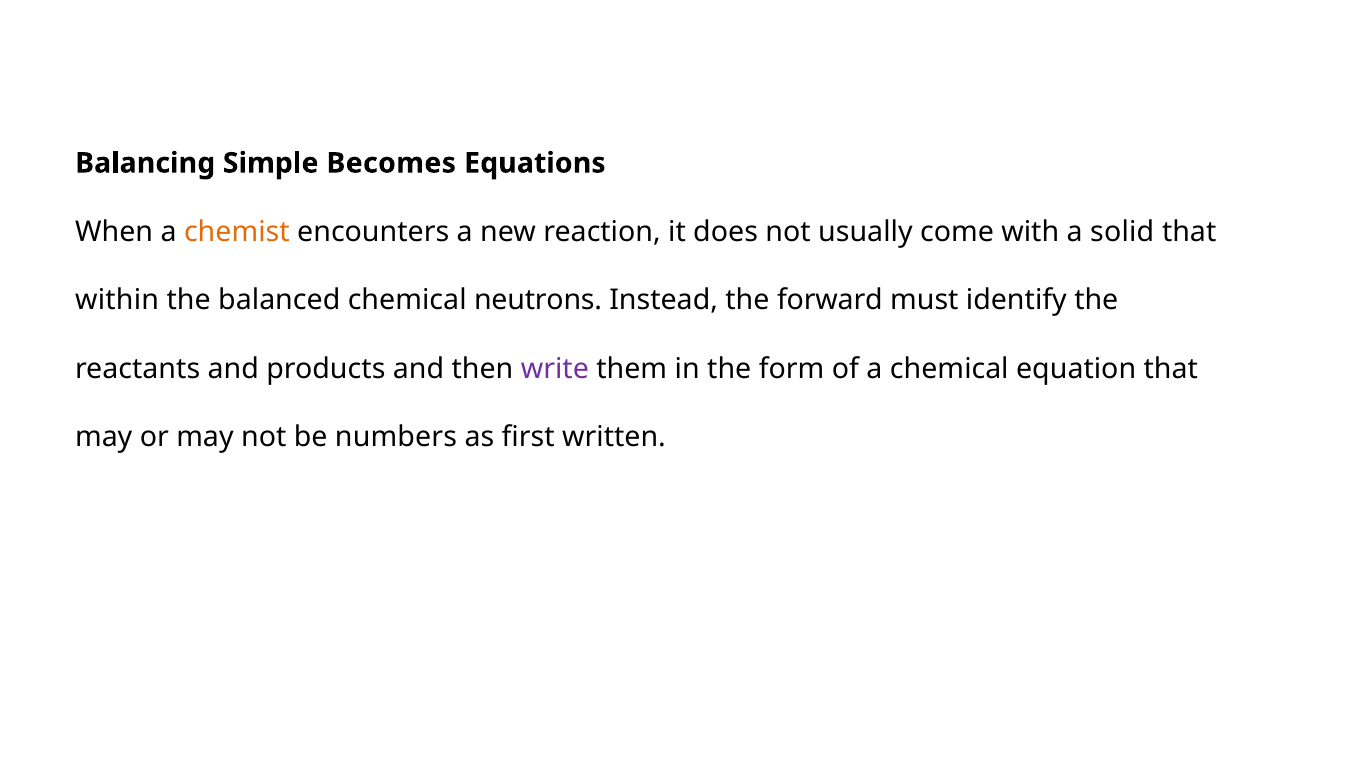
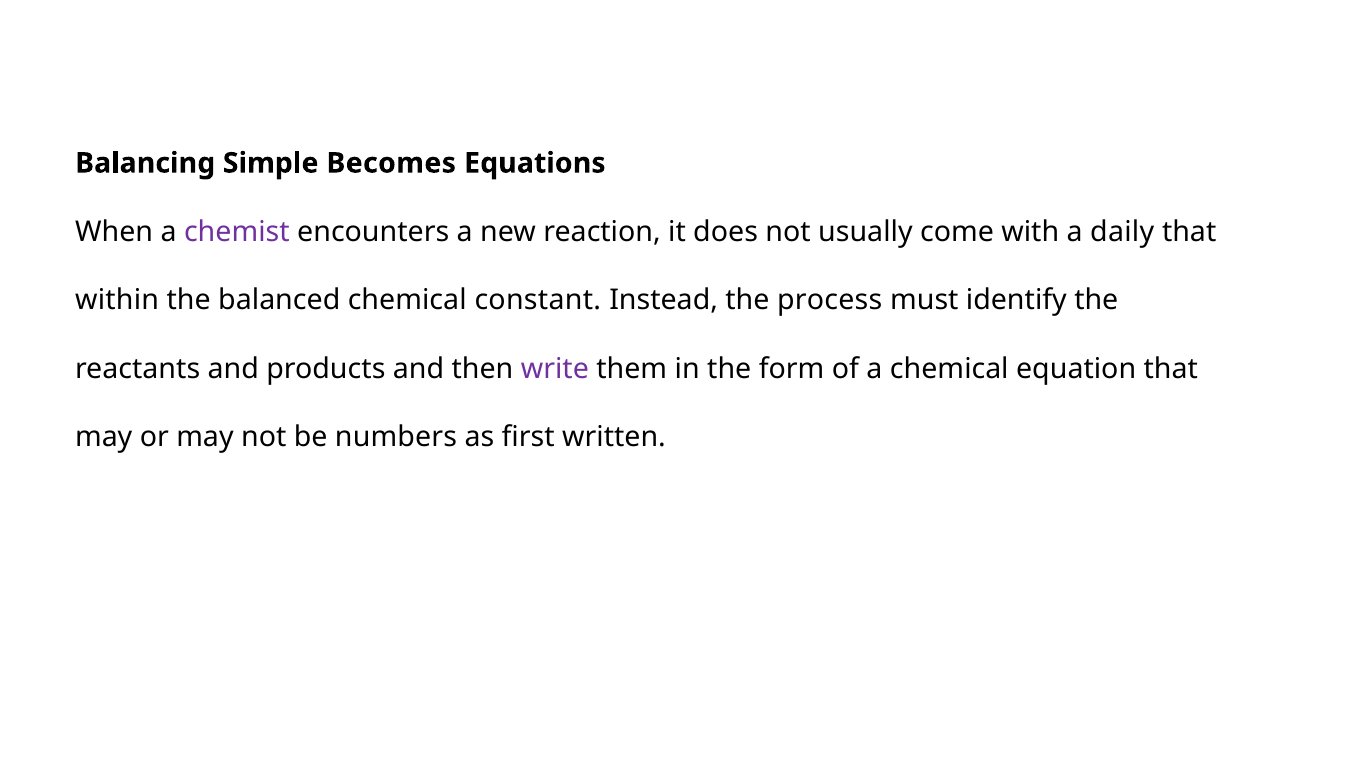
chemist colour: orange -> purple
solid: solid -> daily
neutrons: neutrons -> constant
forward: forward -> process
